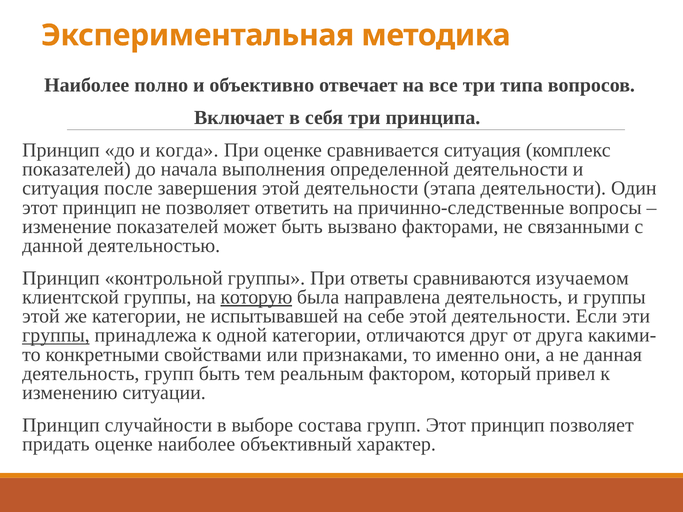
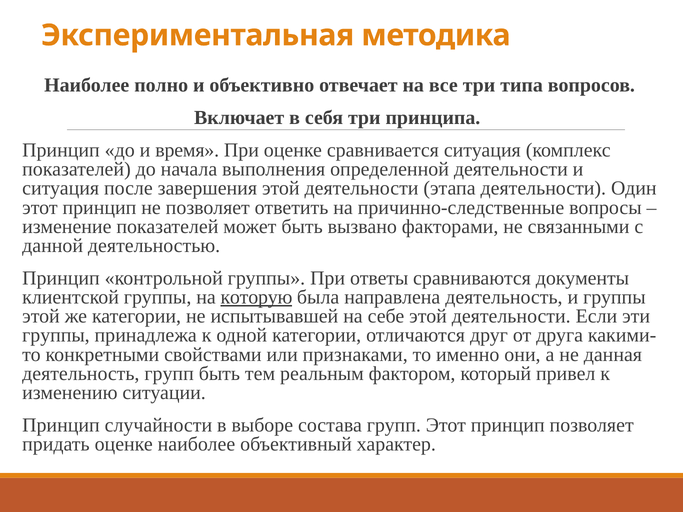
когда: когда -> время
изучаемом: изучаемом -> документы
группы at (56, 336) underline: present -> none
